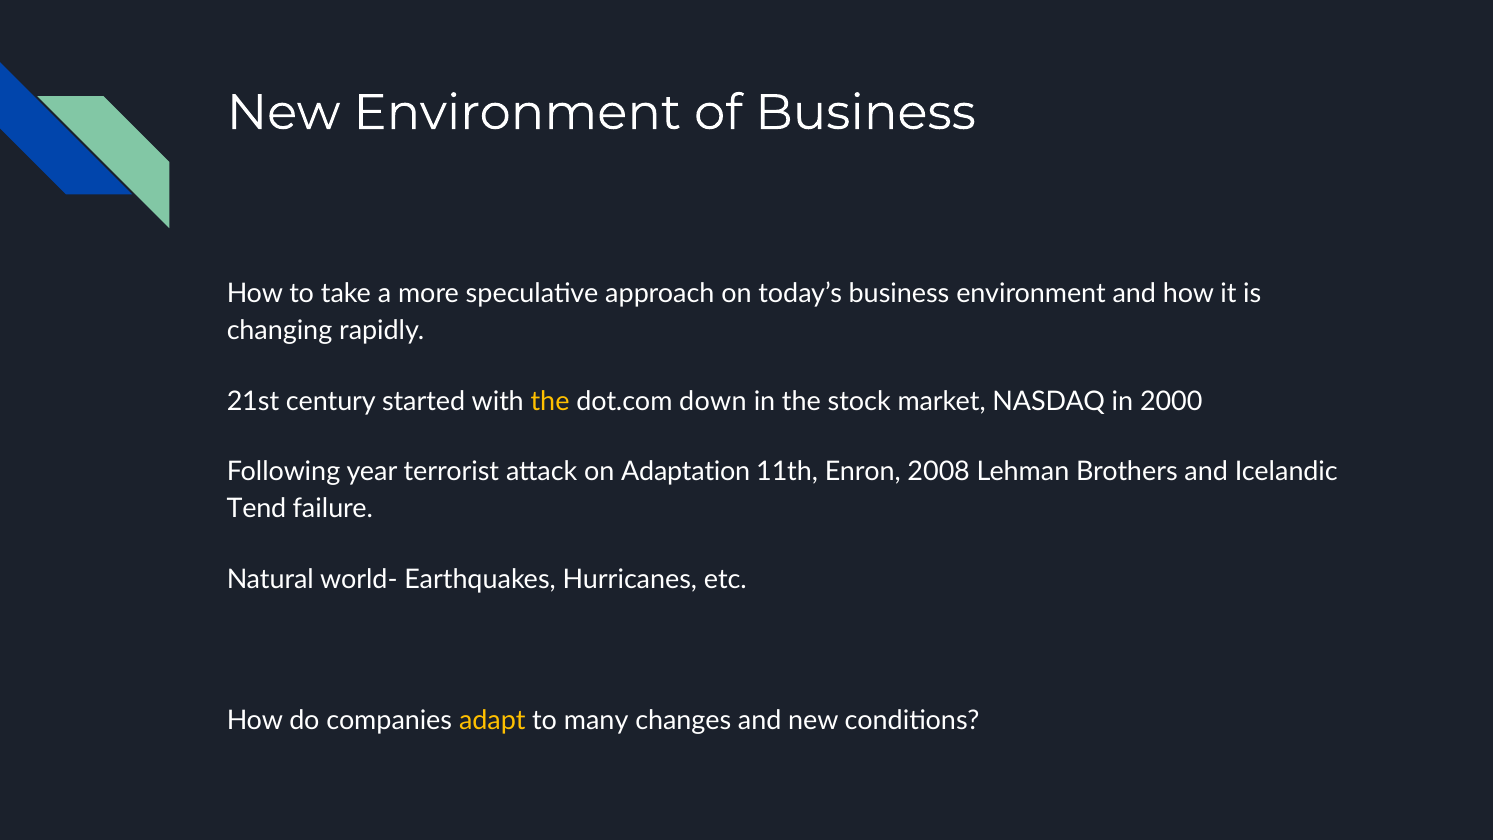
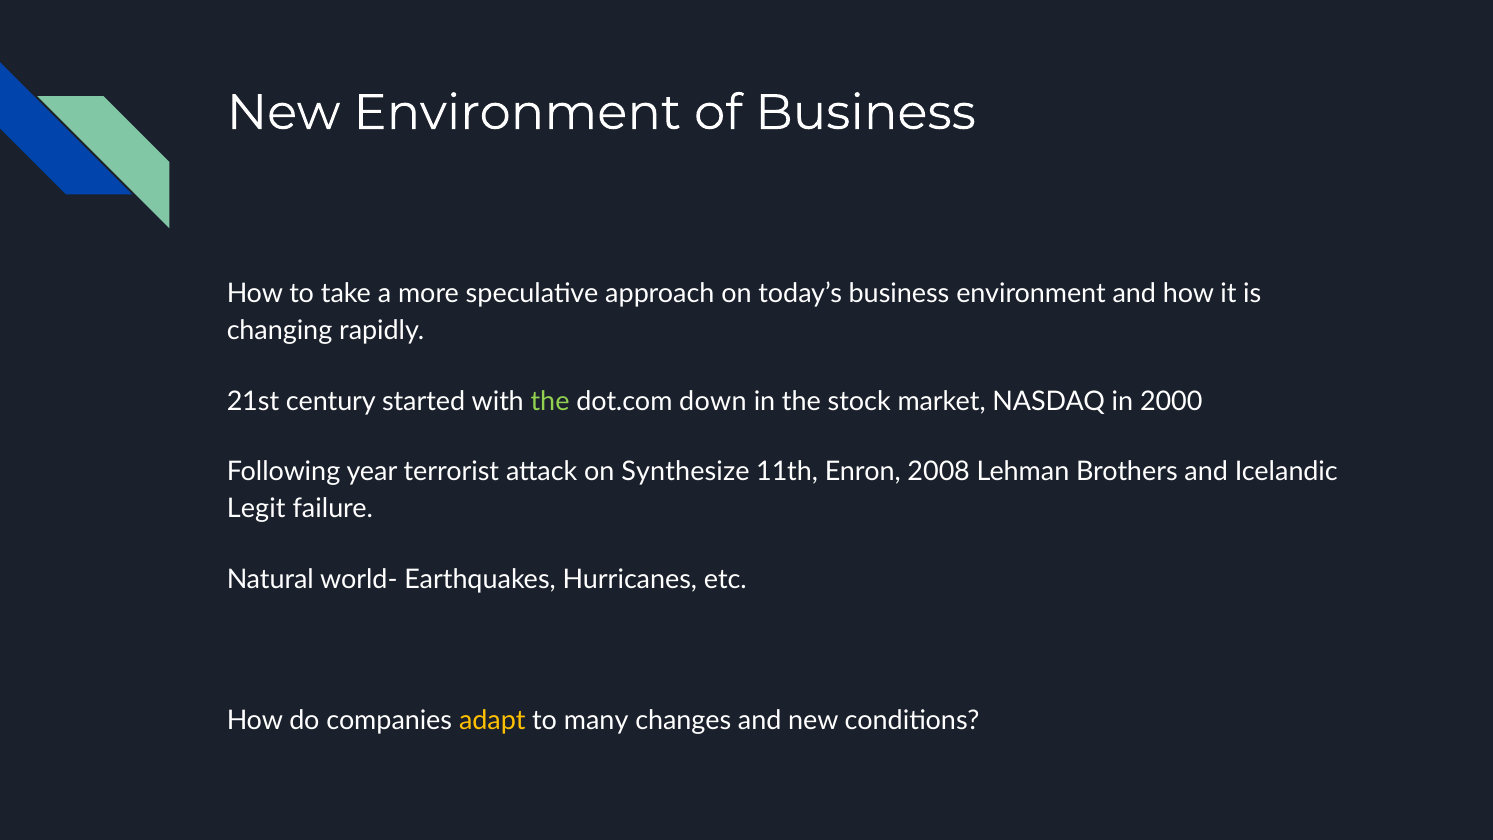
the at (550, 401) colour: yellow -> light green
Adaptation: Adaptation -> Synthesize
Tend: Tend -> Legit
